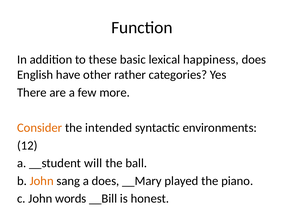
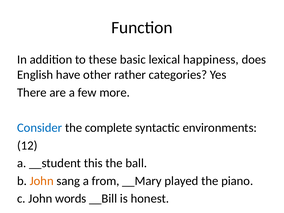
Consider colour: orange -> blue
intended: intended -> complete
will: will -> this
a does: does -> from
